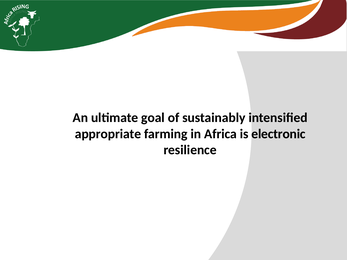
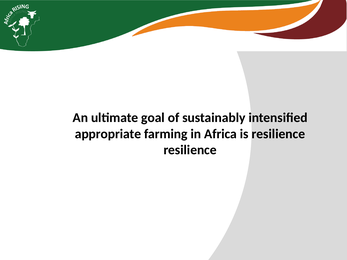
is electronic: electronic -> resilience
